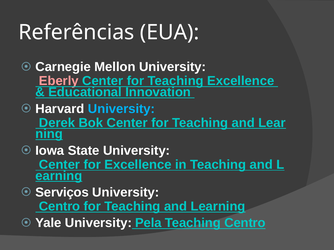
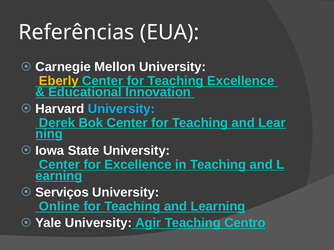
Eberly colour: pink -> yellow
Centro at (60, 207): Centro -> Online
Pela: Pela -> Agir
